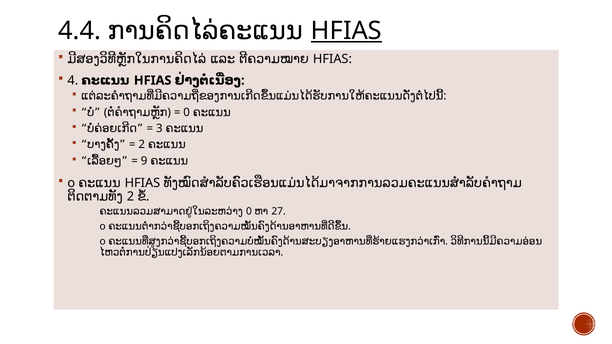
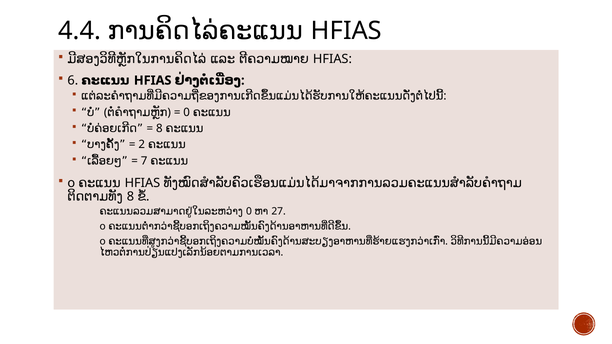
HFIAS at (346, 31) underline: present -> none
4: 4 -> 6
3 at (159, 129): 3 -> 8
9: 9 -> 7
2 at (130, 197): 2 -> 8
